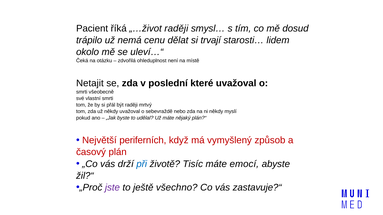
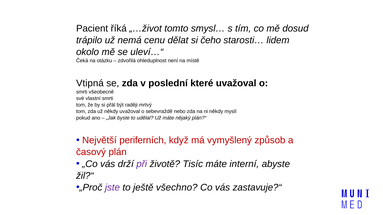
„…život raději: raději -> tomto
trvají: trvají -> čeho
Netajit: Netajit -> Vtipná
při colour: blue -> purple
emocí: emocí -> interní
